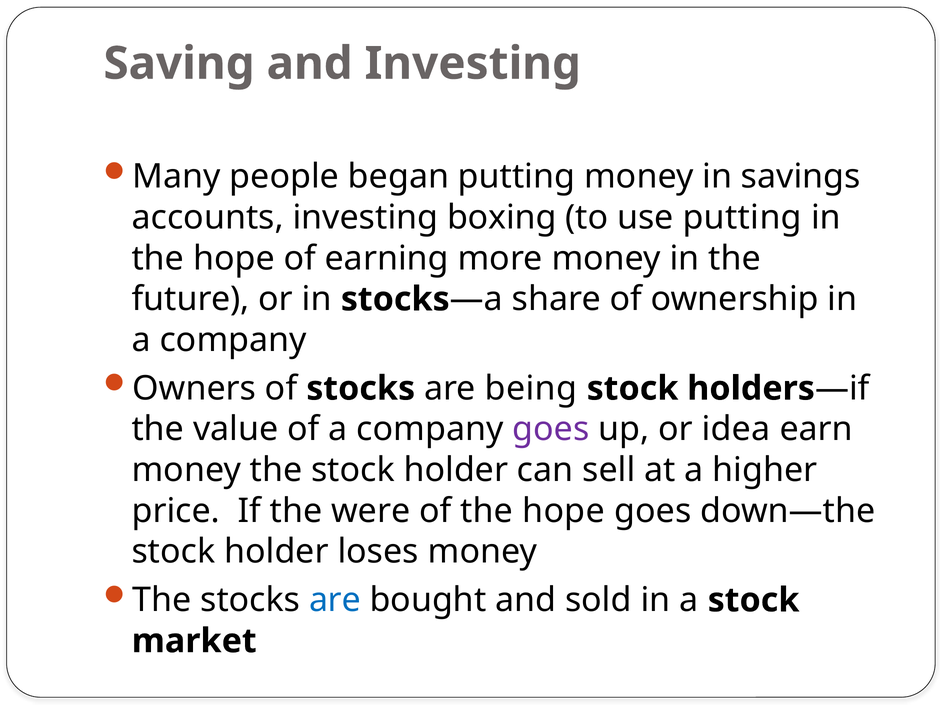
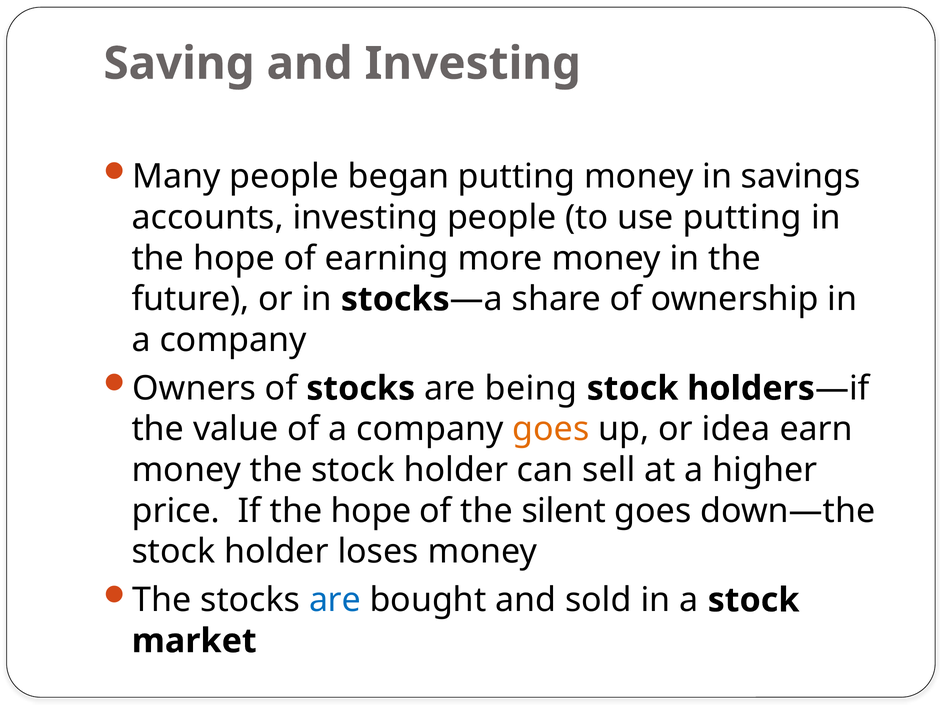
investing boxing: boxing -> people
goes at (551, 429) colour: purple -> orange
If the were: were -> hope
of the hope: hope -> silent
